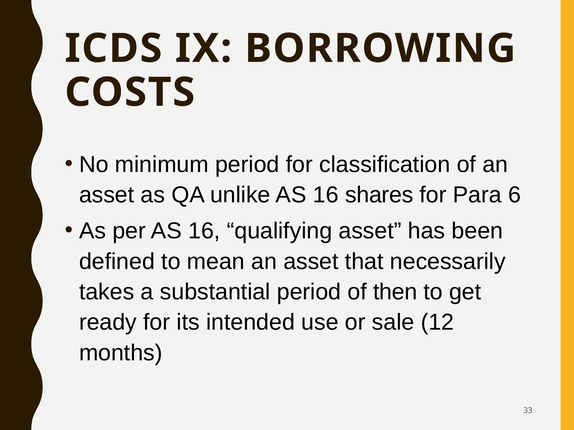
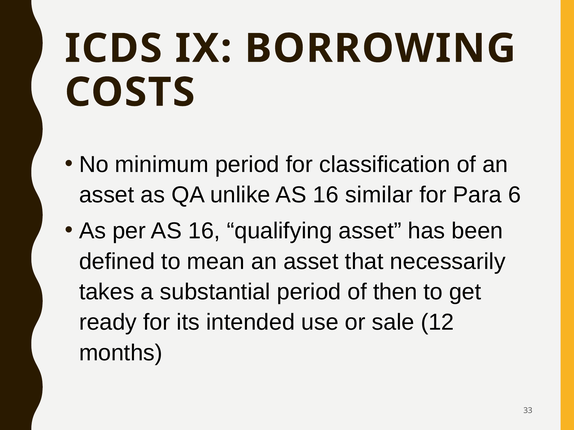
shares: shares -> similar
